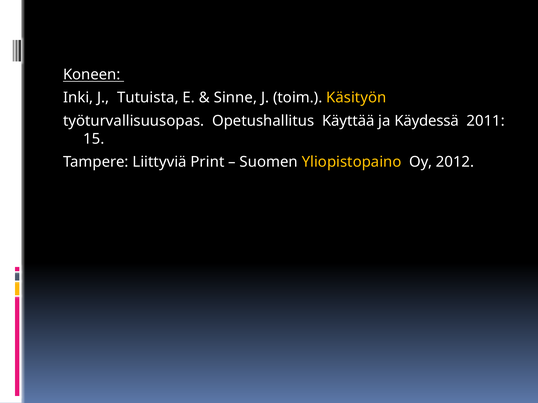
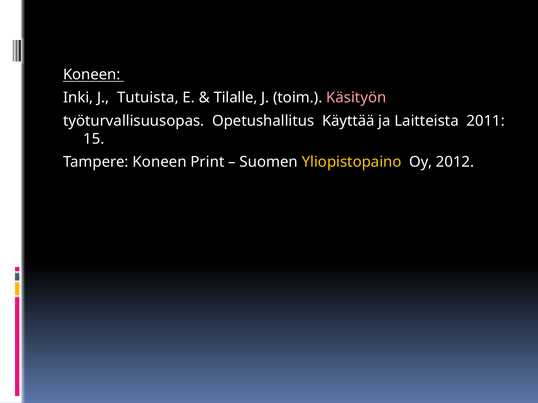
Sinne: Sinne -> Tilalle
Käsityön colour: yellow -> pink
Käydessä: Käydessä -> Laitteista
Tampere Liittyviä: Liittyviä -> Koneen
